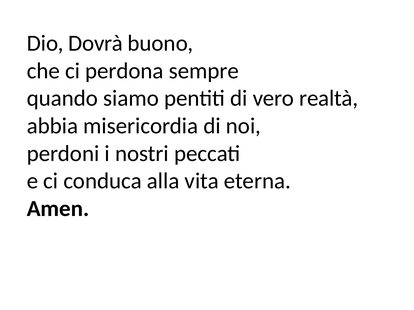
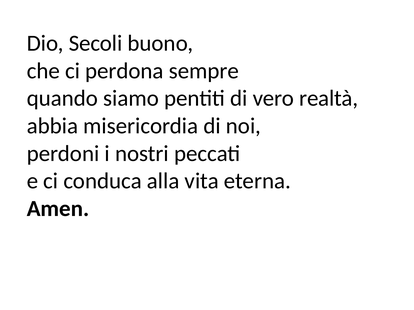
Dovrà: Dovrà -> Secoli
